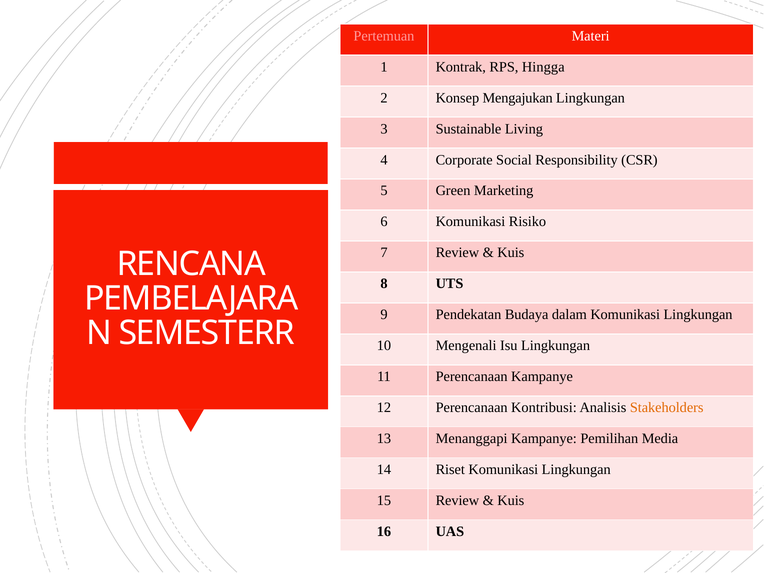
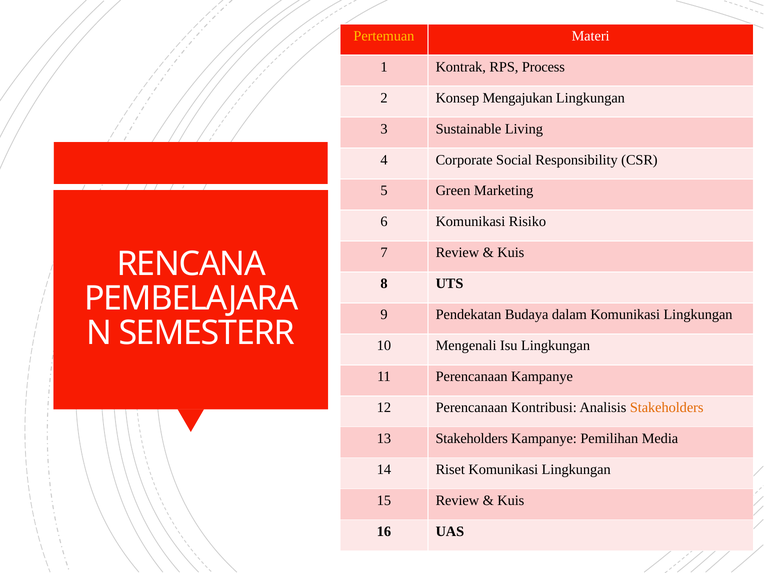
Pertemuan colour: pink -> yellow
Hingga: Hingga -> Process
13 Menanggapi: Menanggapi -> Stakeholders
